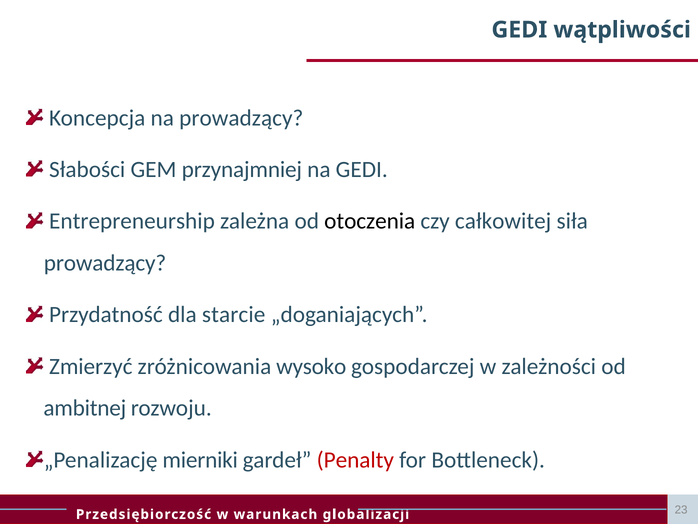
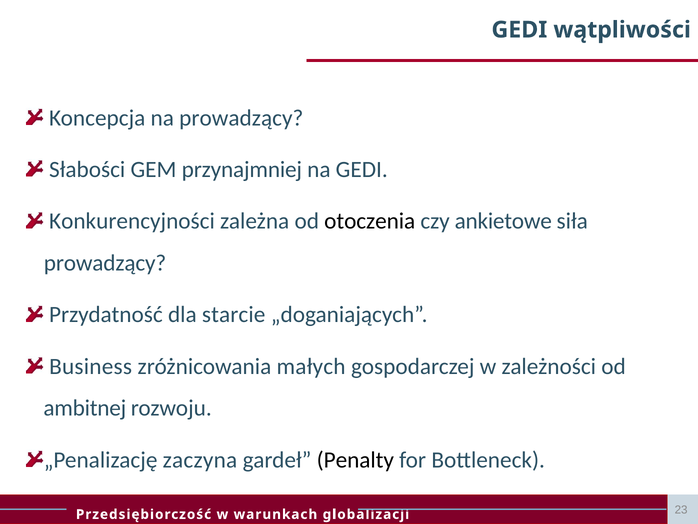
Entrepreneurship: Entrepreneurship -> Konkurencyjności
całkowitej: całkowitej -> ankietowe
Zmierzyć: Zmierzyć -> Business
wysoko: wysoko -> małych
mierniki: mierniki -> zaczyna
Penalty colour: red -> black
